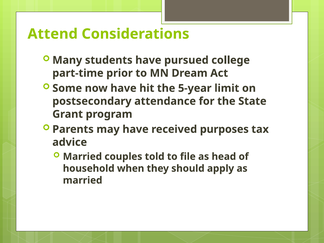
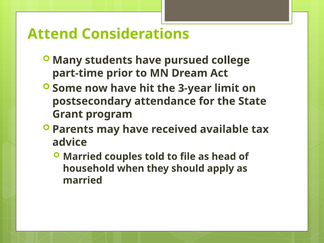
5-year: 5-year -> 3-year
purposes: purposes -> available
